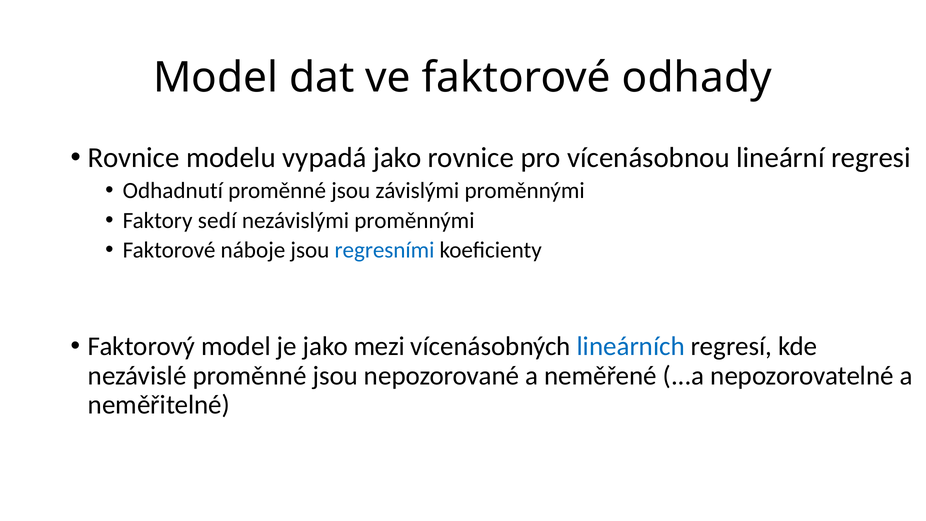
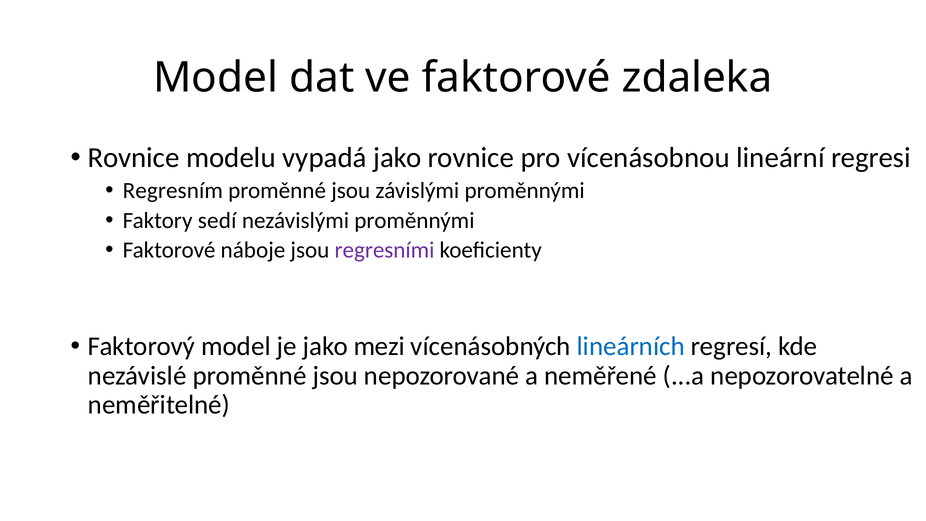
odhady: odhady -> zdaleka
Odhadnutí: Odhadnutí -> Regresním
regresními colour: blue -> purple
